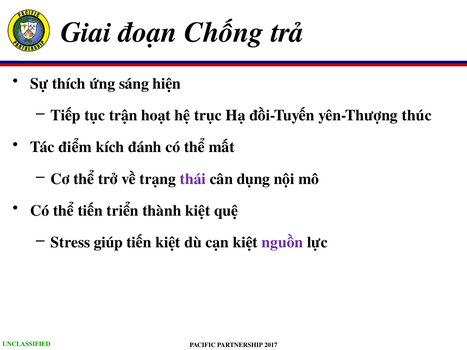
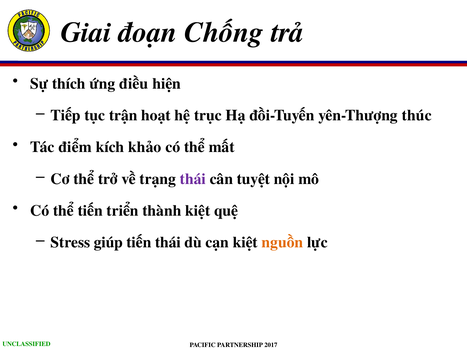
sáng: sáng -> điều
đánh: đánh -> khảo
dụng: dụng -> tuyệt
tiến kiệt: kiệt -> thái
nguồn colour: purple -> orange
